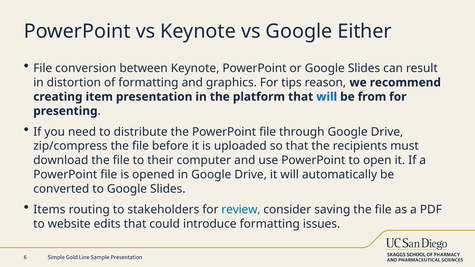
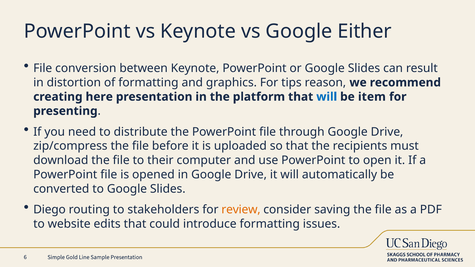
item: item -> here
from: from -> item
Items: Items -> Diego
review colour: blue -> orange
